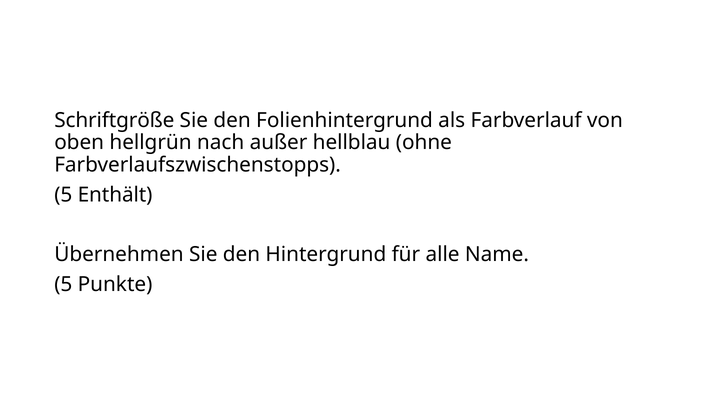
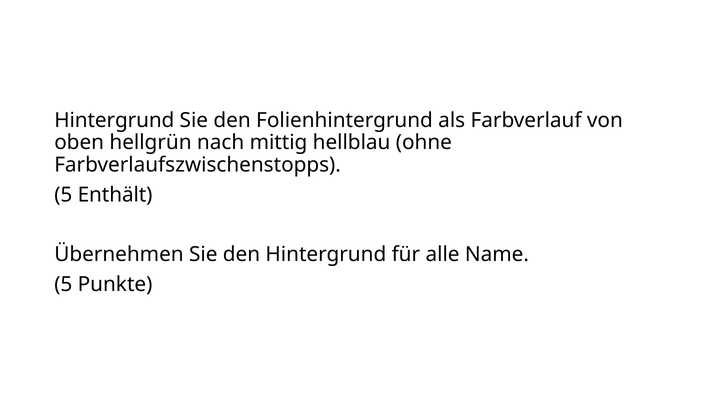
Schriftgröße at (114, 120): Schriftgröße -> Hintergrund
außer: außer -> mittig
